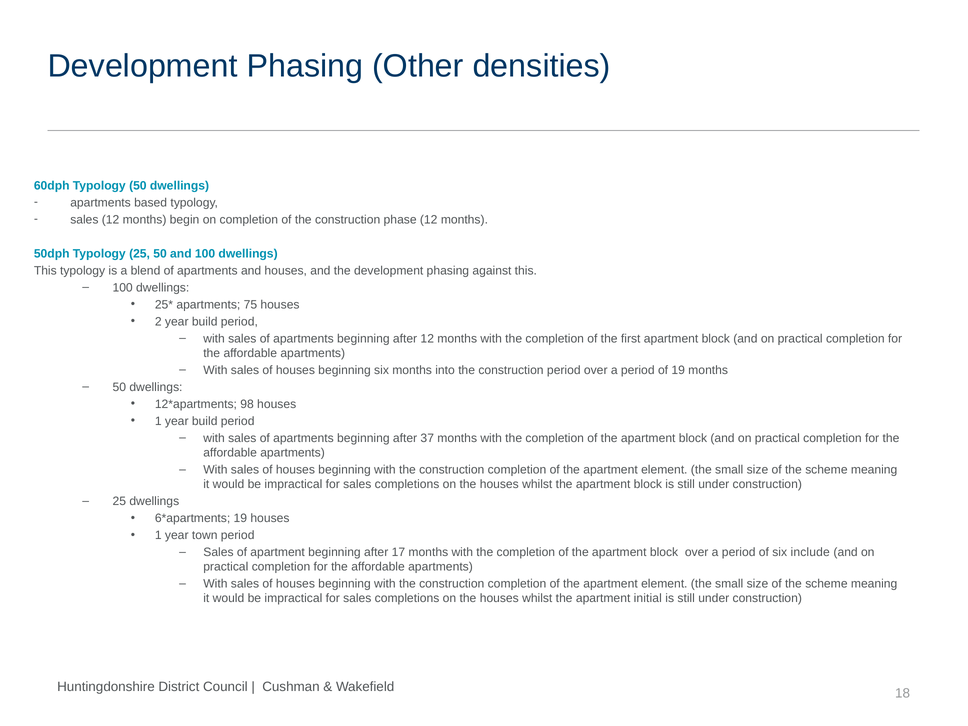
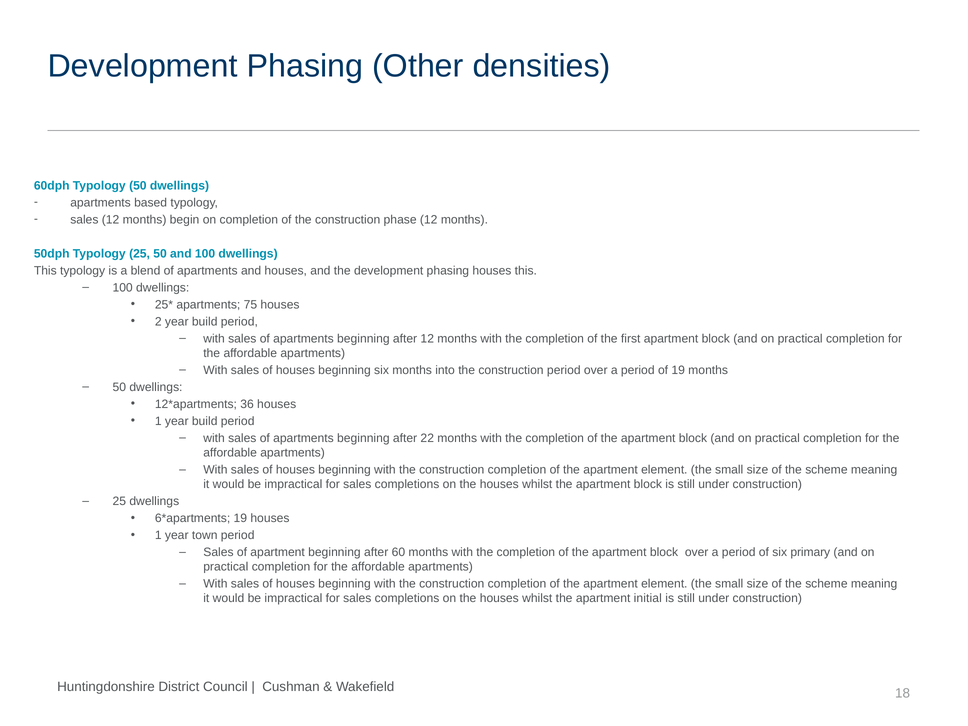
phasing against: against -> houses
98: 98 -> 36
37: 37 -> 22
17: 17 -> 60
include: include -> primary
